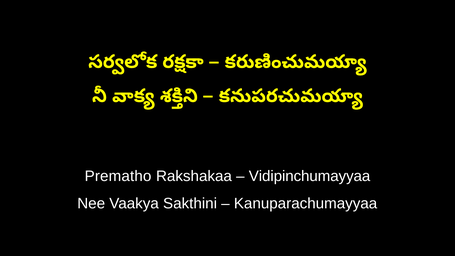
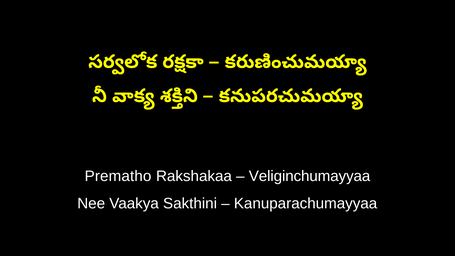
Vidipinchumayyaa: Vidipinchumayyaa -> Veliginchumayyaa
